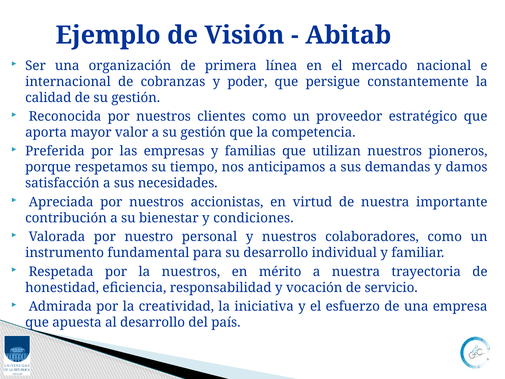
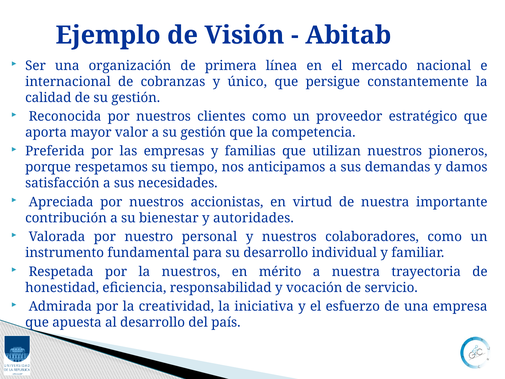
poder: poder -> único
condiciones: condiciones -> autoridades
